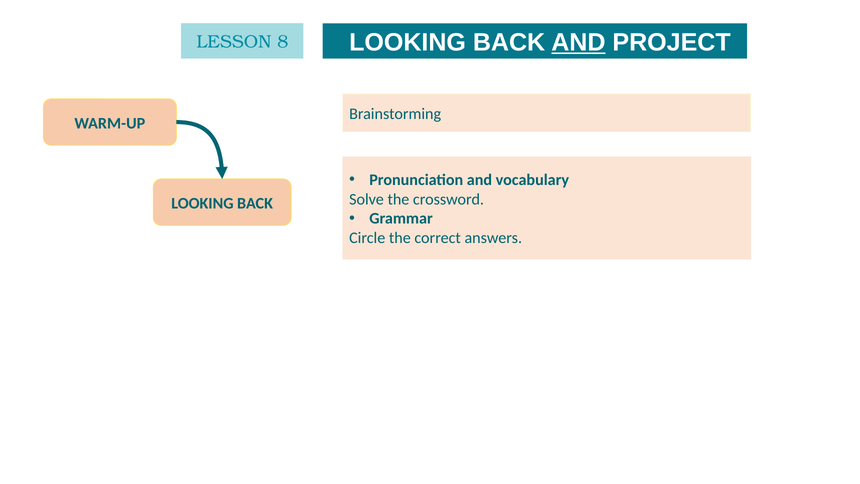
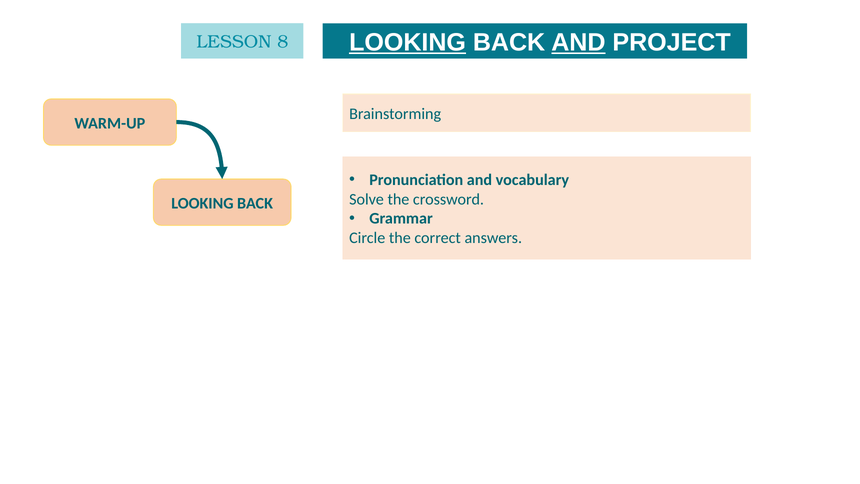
LOOKING at (408, 43) underline: none -> present
